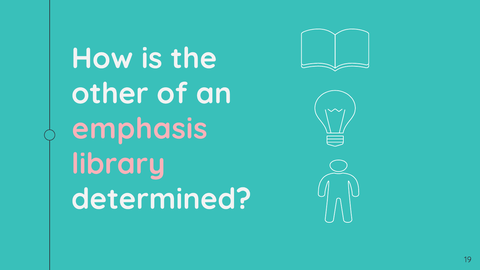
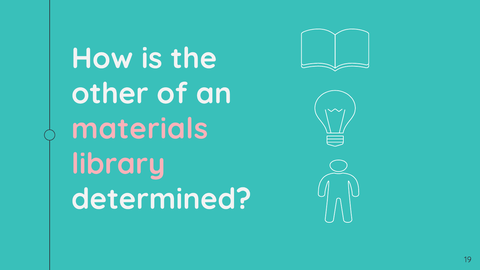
emphasis: emphasis -> materials
